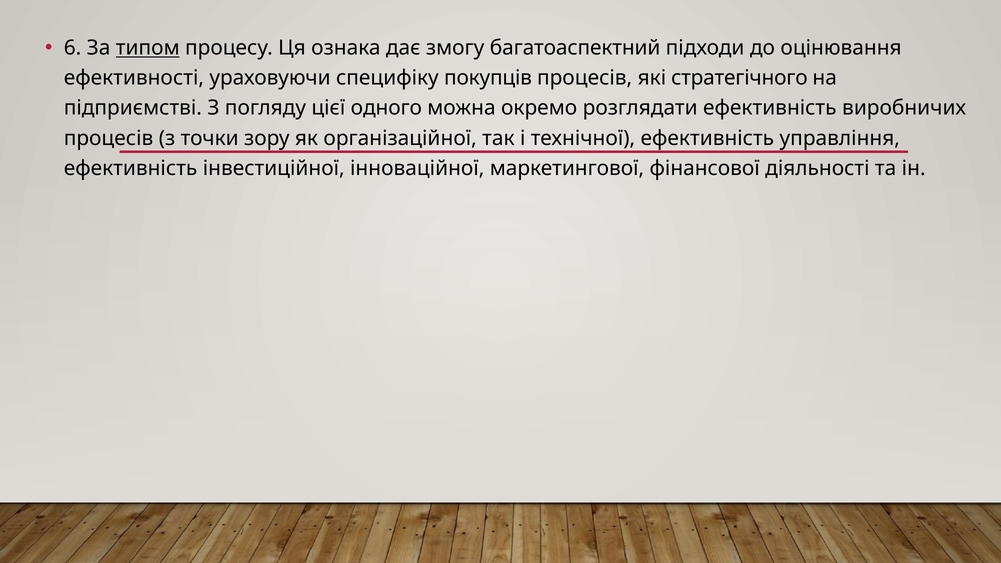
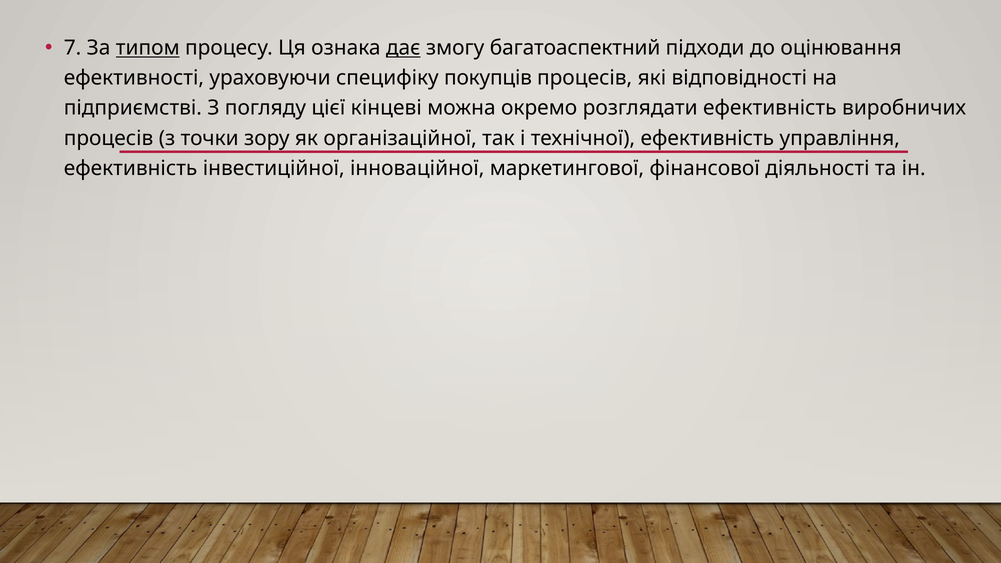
6: 6 -> 7
дає underline: none -> present
стратегічного: стратегічного -> відповідності
одного: одного -> кінцеві
